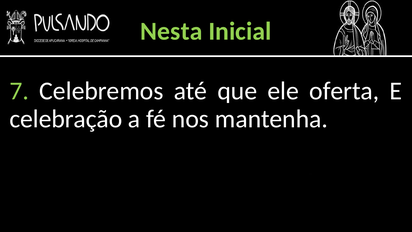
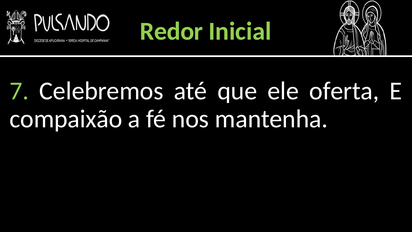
Nesta: Nesta -> Redor
celebração: celebração -> compaixão
